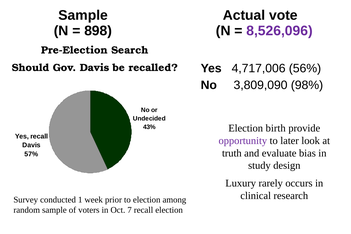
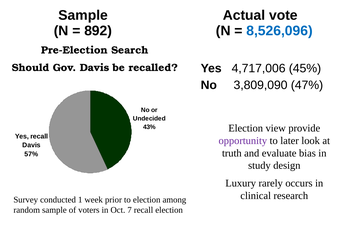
898: 898 -> 892
8,526,096 colour: purple -> blue
56%: 56% -> 45%
98%: 98% -> 47%
birth: birth -> view
